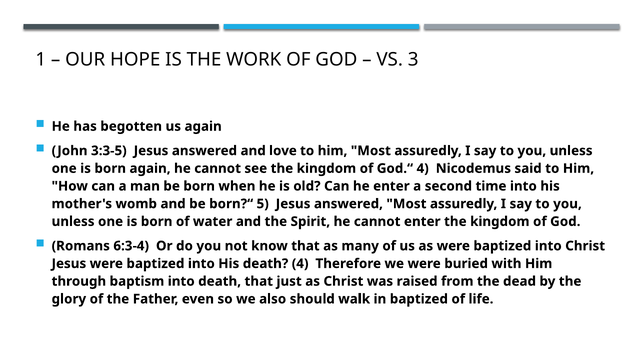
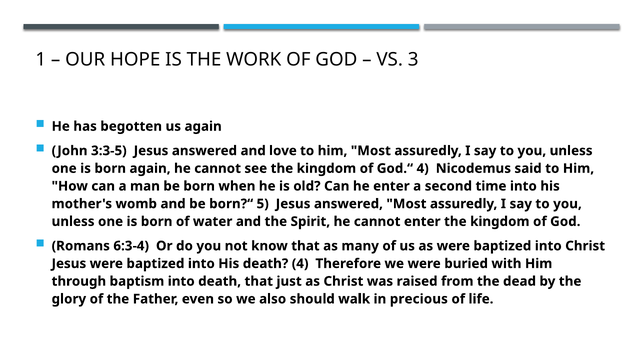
in baptized: baptized -> precious
